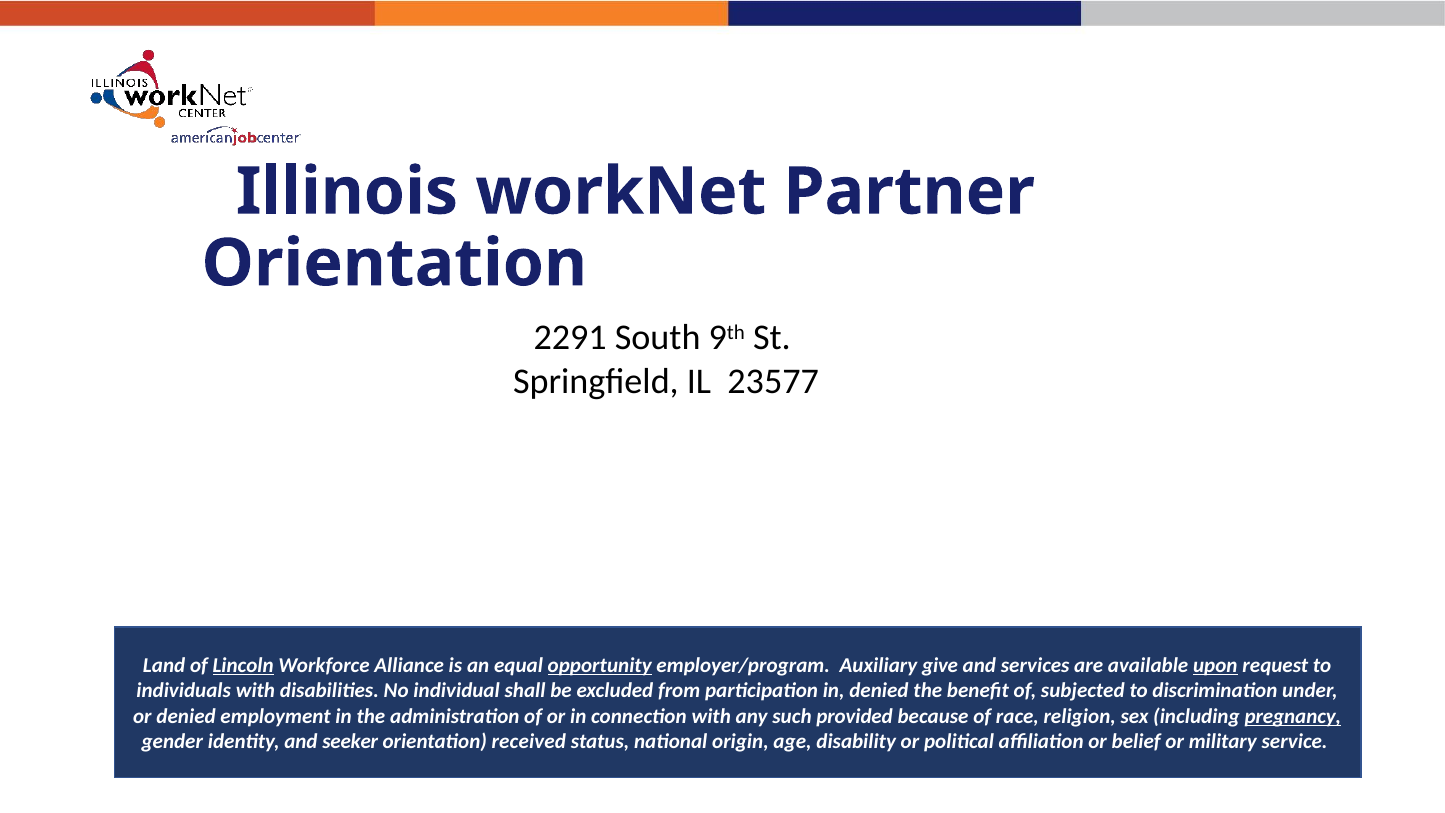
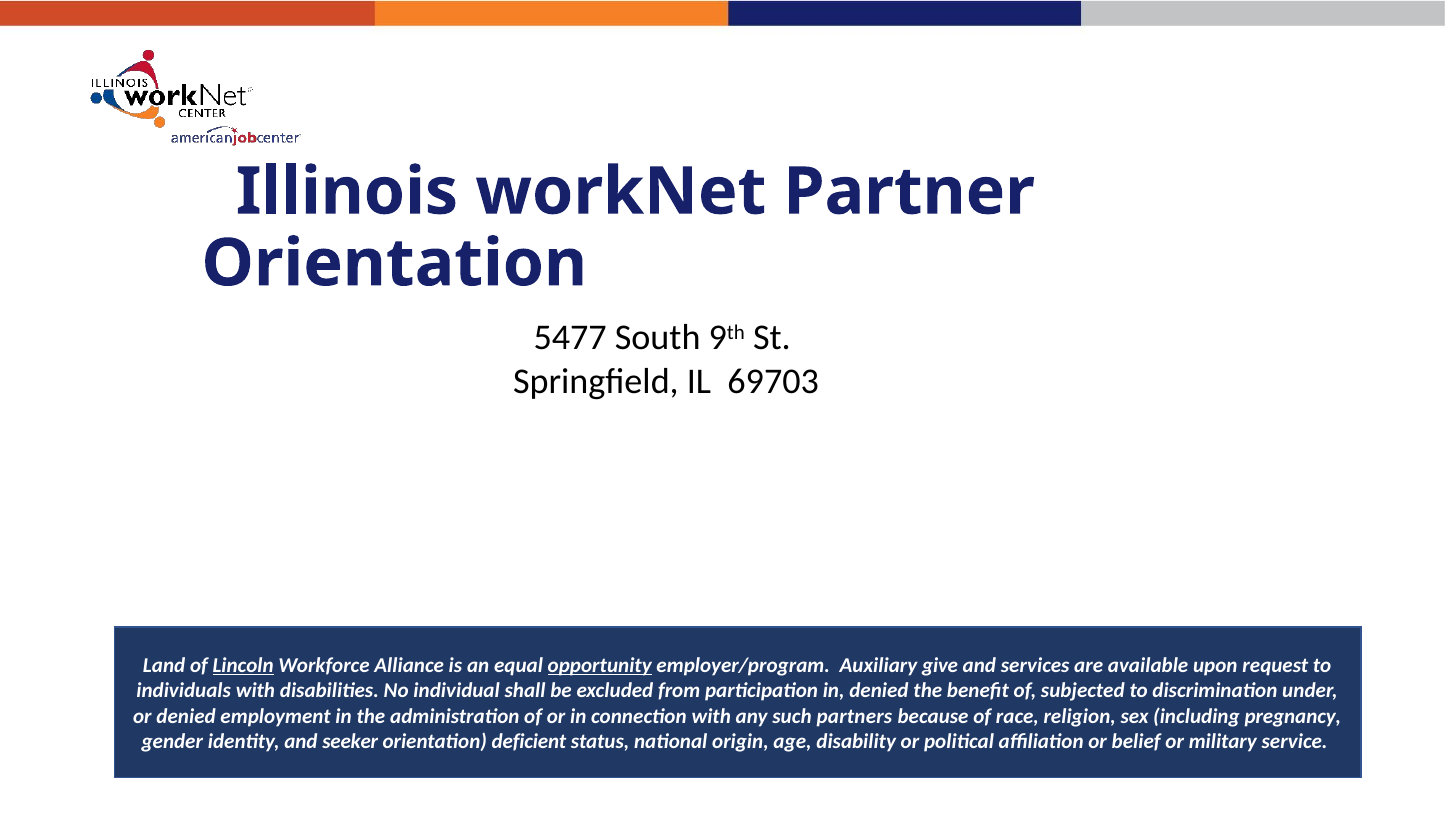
2291: 2291 -> 5477
23577: 23577 -> 69703
upon underline: present -> none
provided: provided -> partners
pregnancy underline: present -> none
received: received -> deficient
